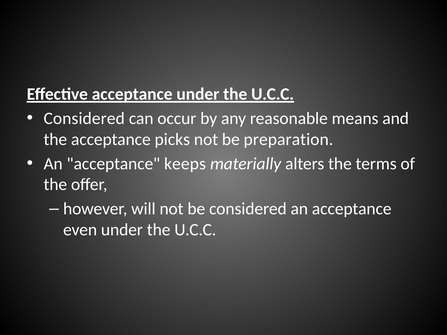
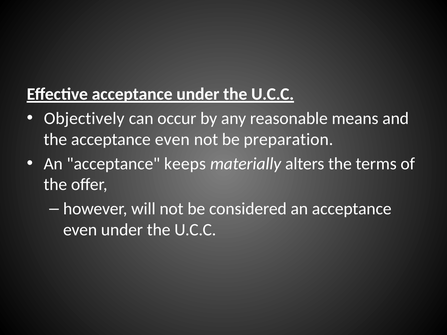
Considered at (84, 119): Considered -> Objectively
the acceptance picks: picks -> even
